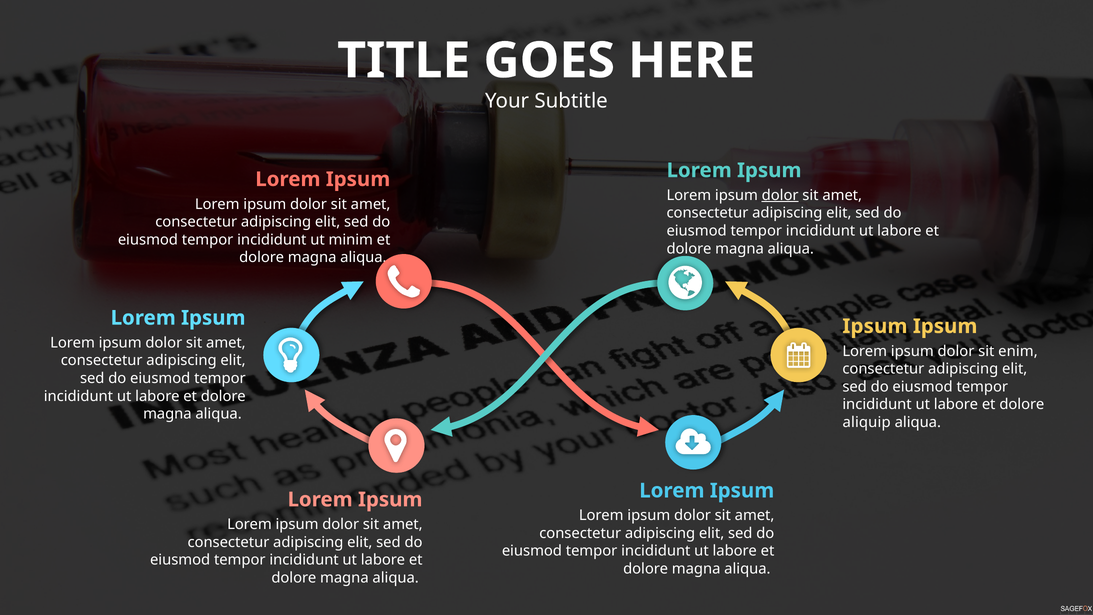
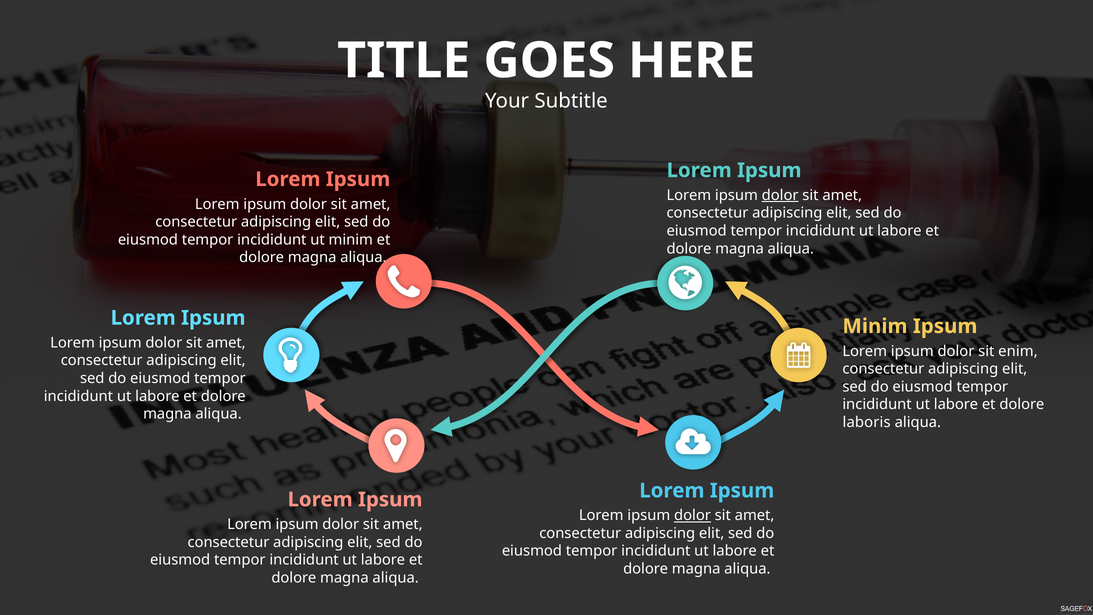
Ipsum at (875, 326): Ipsum -> Minim
aliquip: aliquip -> laboris
dolor at (692, 515) underline: none -> present
